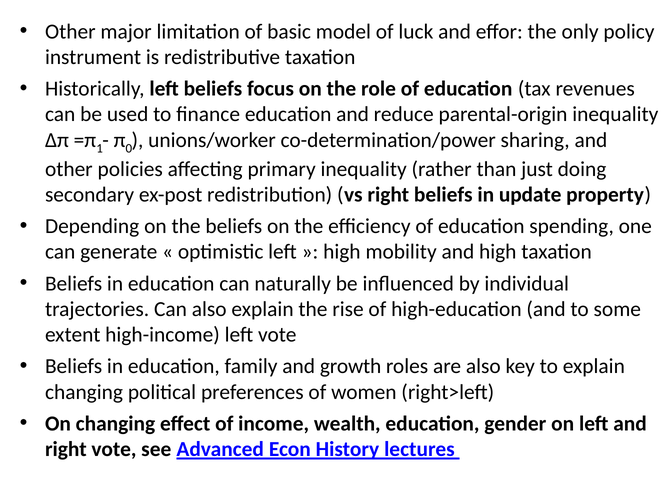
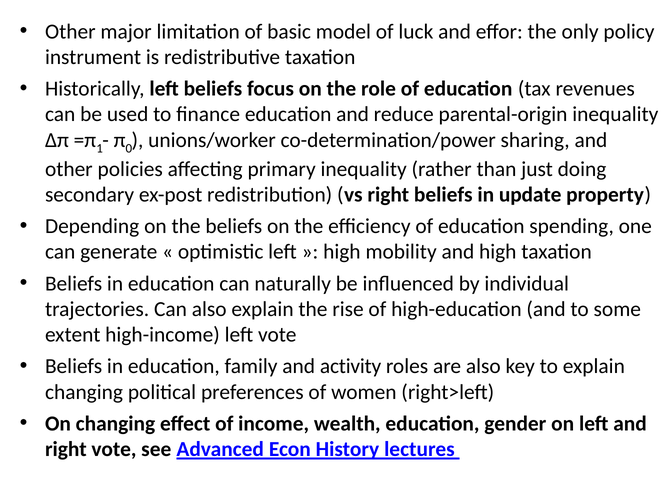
growth: growth -> activity
